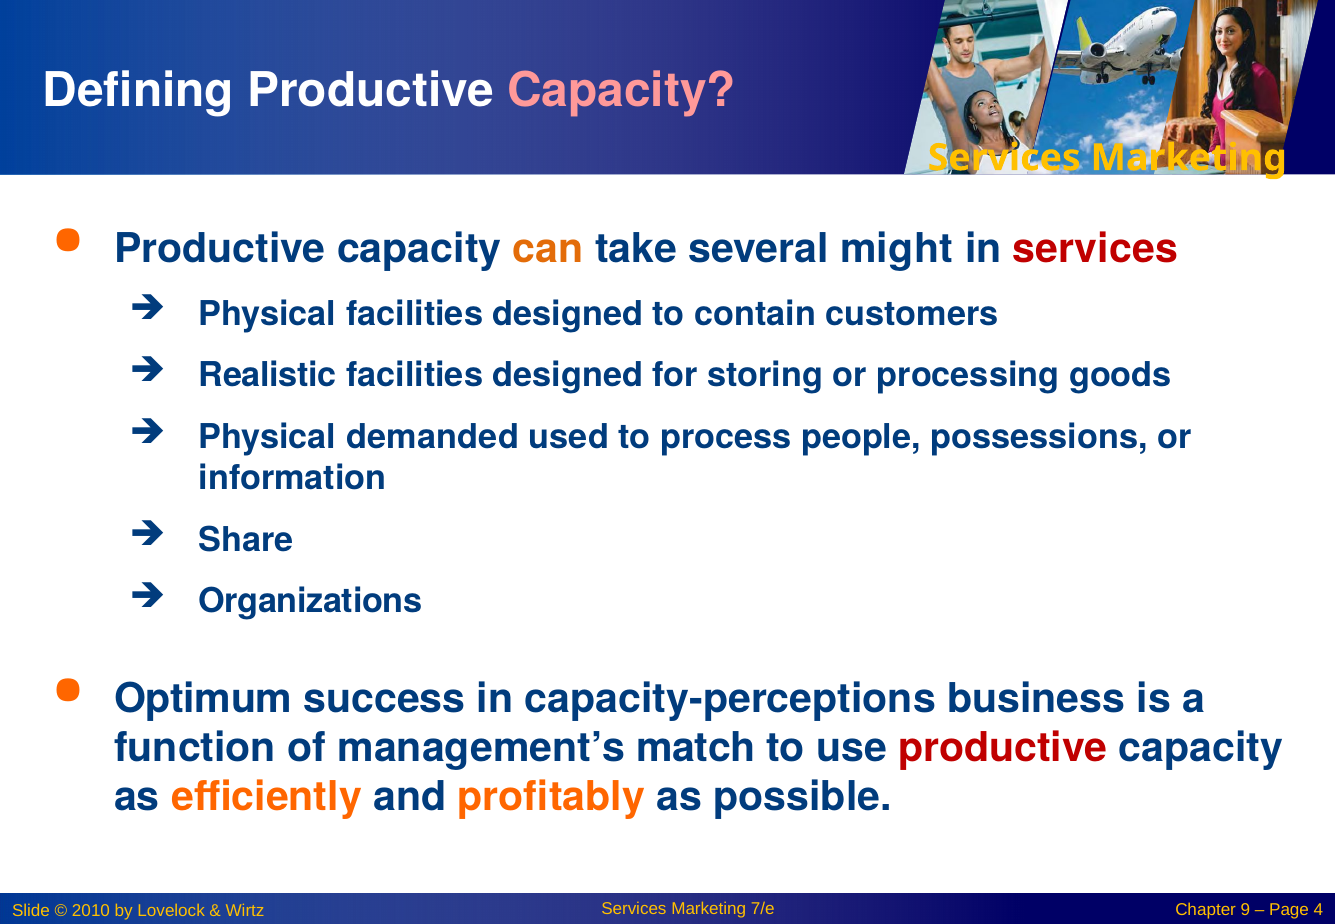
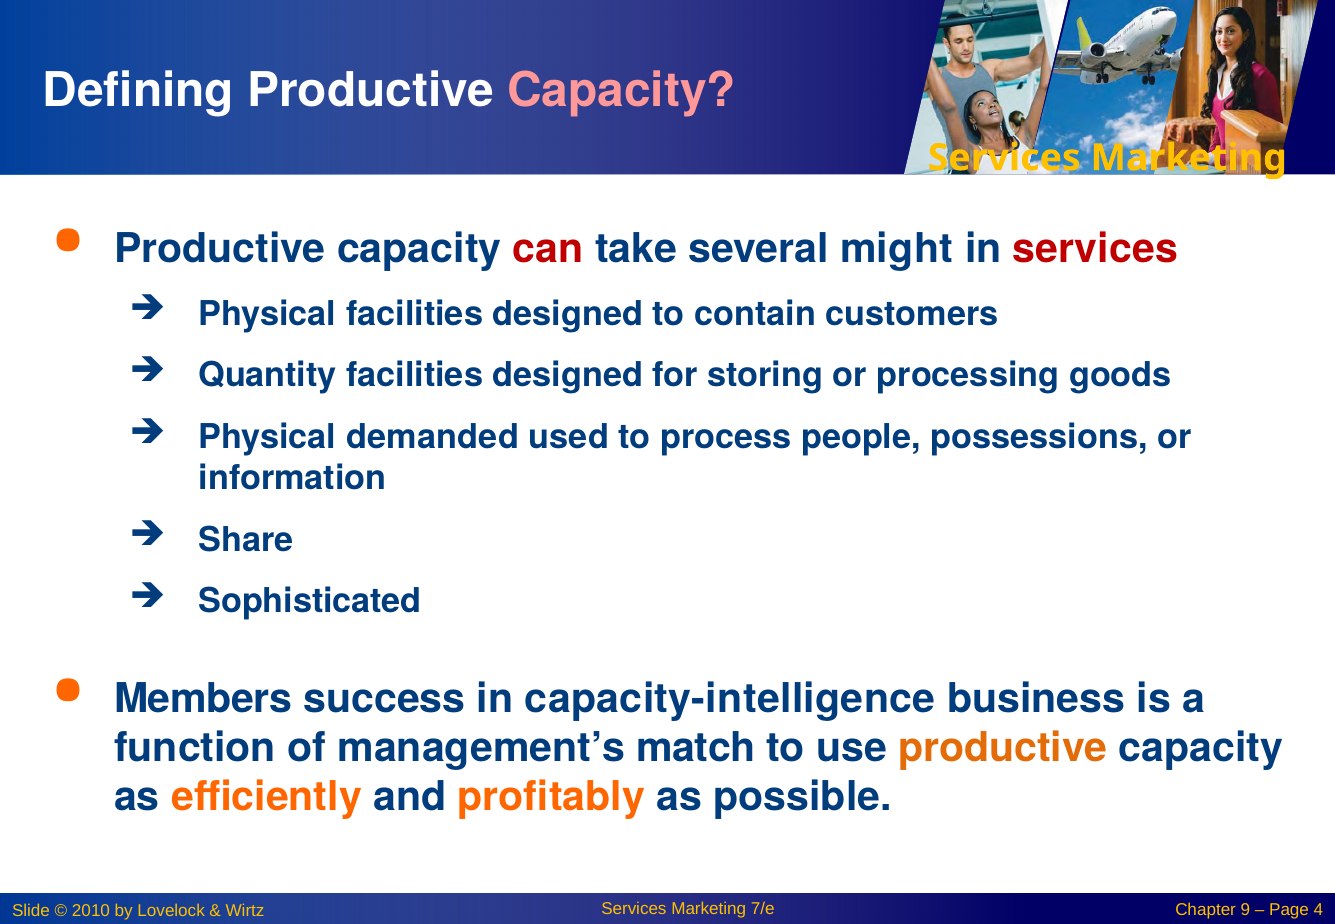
can colour: orange -> red
Realistic: Realistic -> Quantity
Organizations: Organizations -> Sophisticated
Optimum: Optimum -> Members
capacity-perceptions: capacity-perceptions -> capacity-intelligence
productive at (1003, 748) colour: red -> orange
